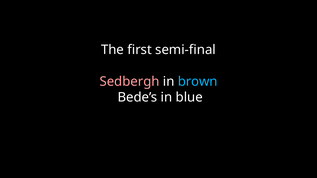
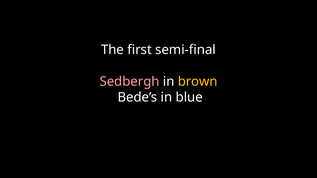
brown colour: light blue -> yellow
